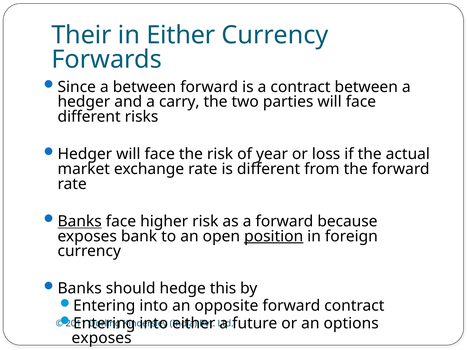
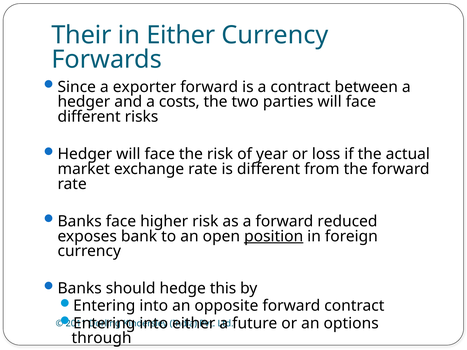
a between: between -> exporter
carry: carry -> costs
Banks at (80, 221) underline: present -> none
because: because -> reduced
exposes at (102, 338): exposes -> through
